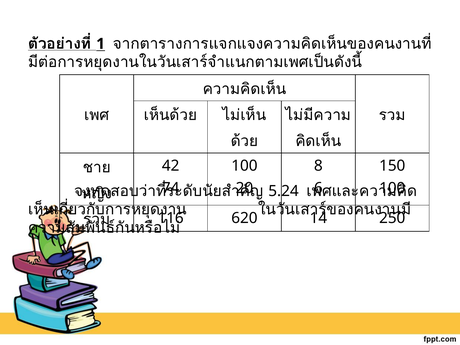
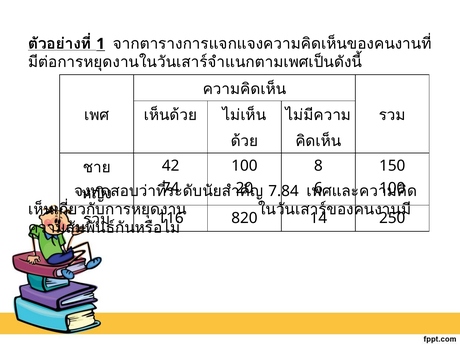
5.24: 5.24 -> 7.84
620: 620 -> 820
